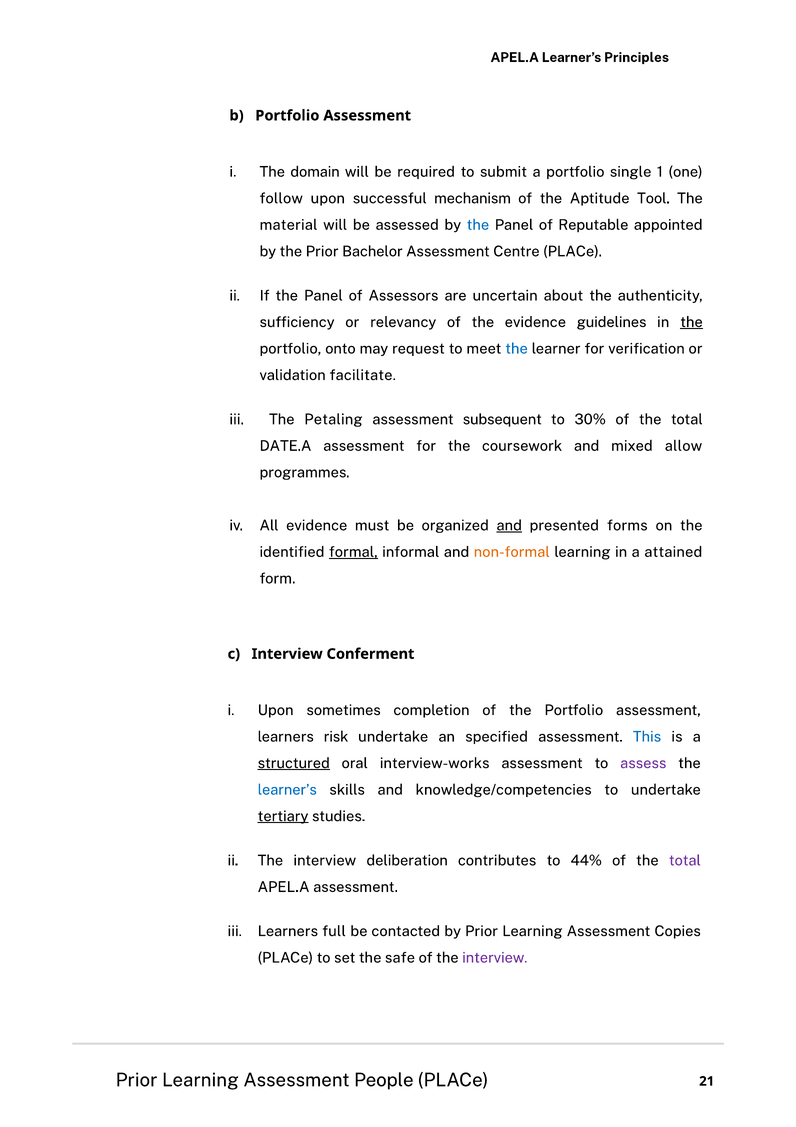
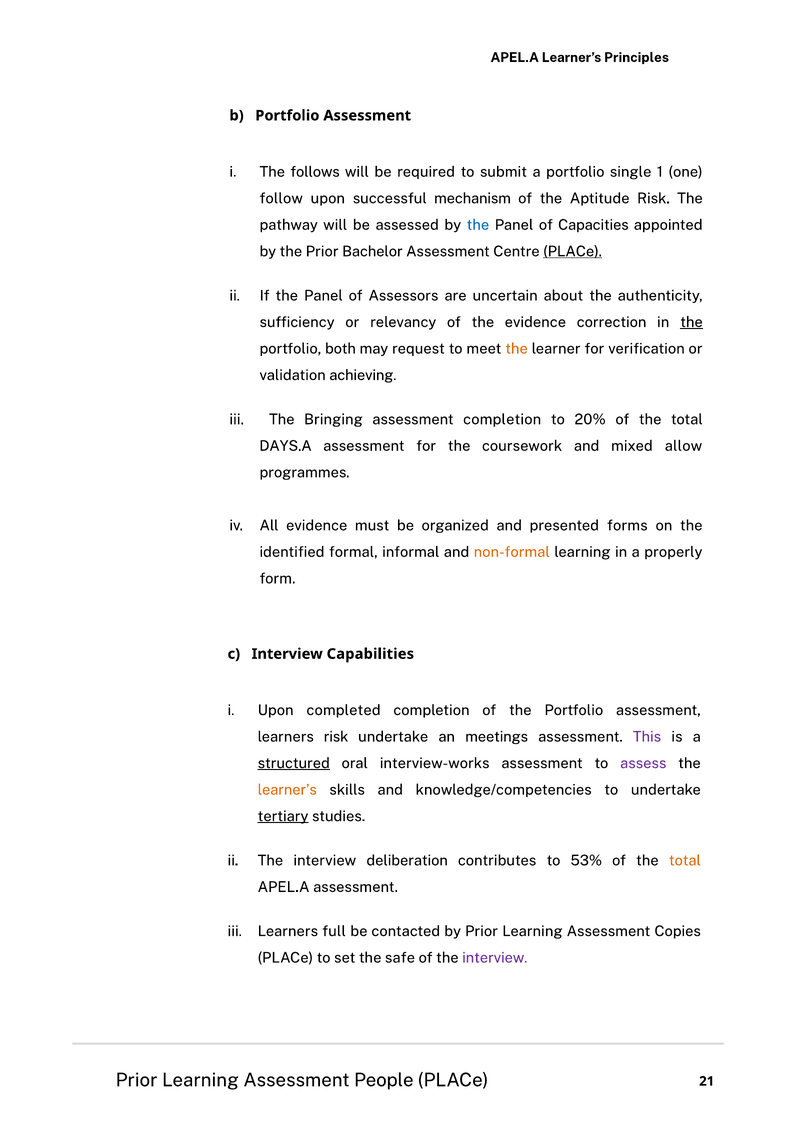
domain: domain -> follows
Aptitude Tool: Tool -> Risk
material: material -> pathway
Reputable: Reputable -> Capacities
PLACe at (573, 251) underline: none -> present
guidelines: guidelines -> correction
onto: onto -> both
the at (517, 349) colour: blue -> orange
facilitate: facilitate -> achieving
Petaling: Petaling -> Bringing
assessment subsequent: subsequent -> completion
30%: 30% -> 20%
DATE.A: DATE.A -> DAYS.A
and at (509, 525) underline: present -> none
formal underline: present -> none
attained: attained -> properly
Conferment: Conferment -> Capabilities
sometimes: sometimes -> completed
specified: specified -> meetings
This colour: blue -> purple
learner’s at (287, 789) colour: blue -> orange
44%: 44% -> 53%
total at (685, 860) colour: purple -> orange
